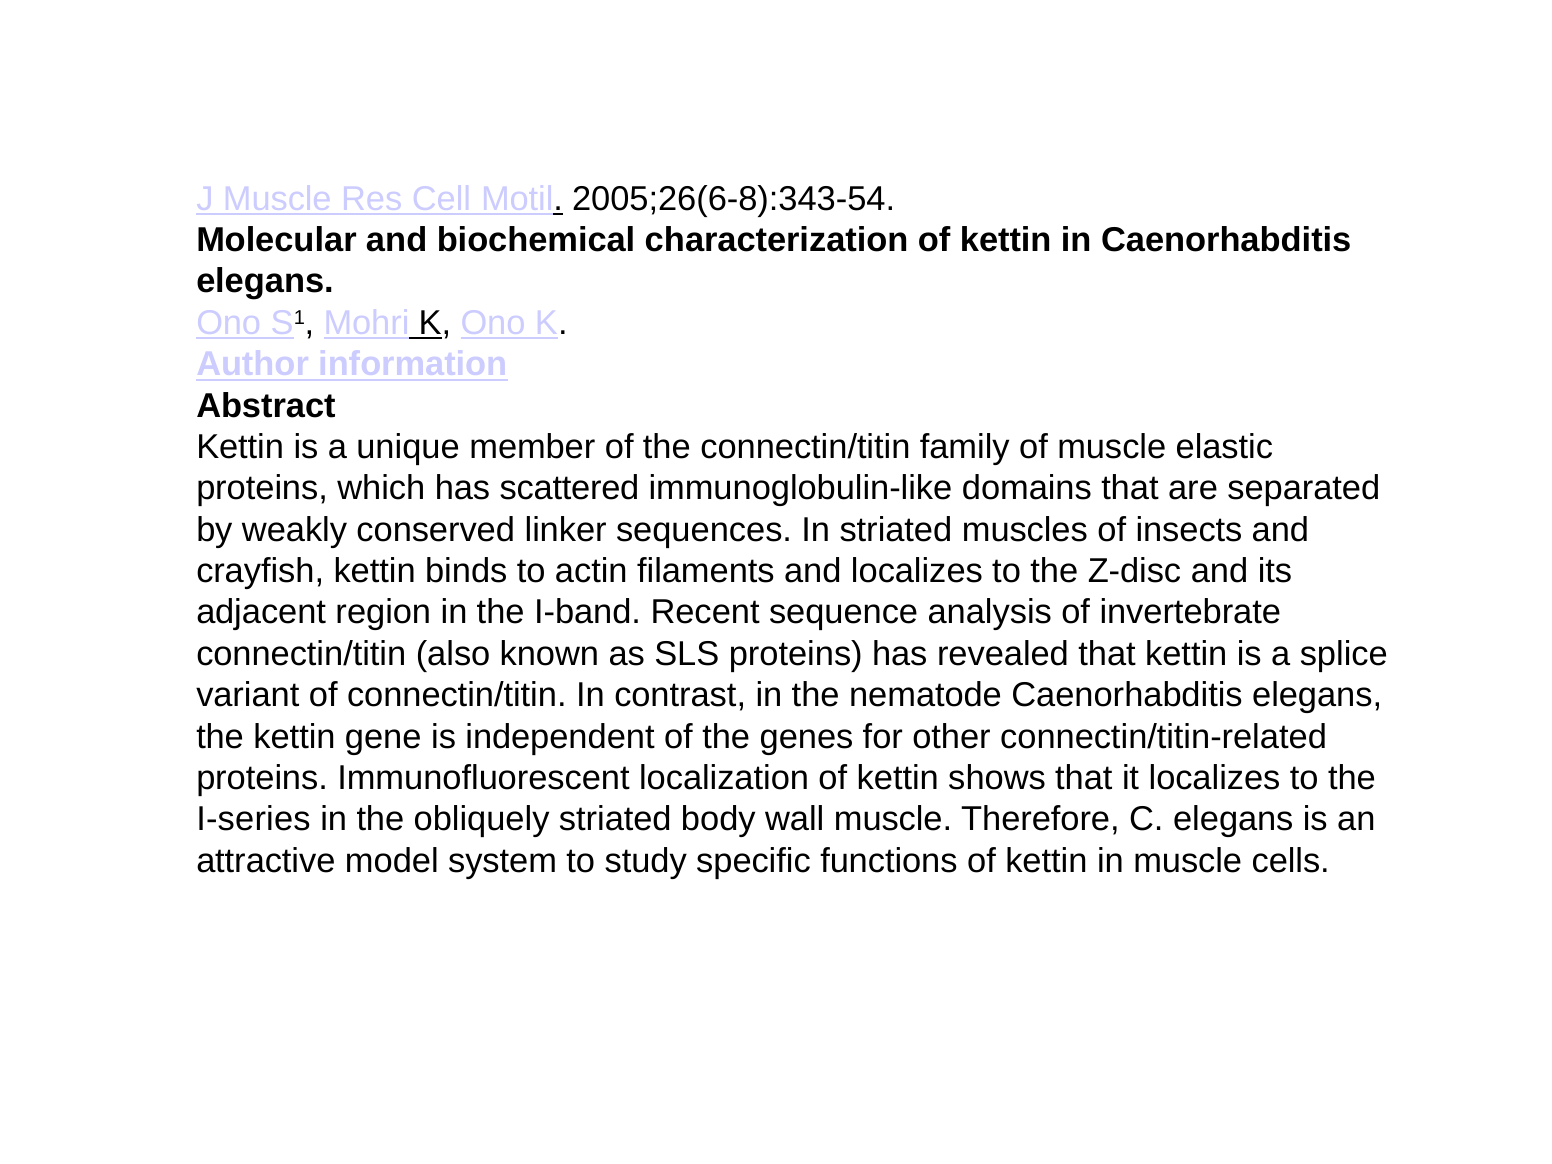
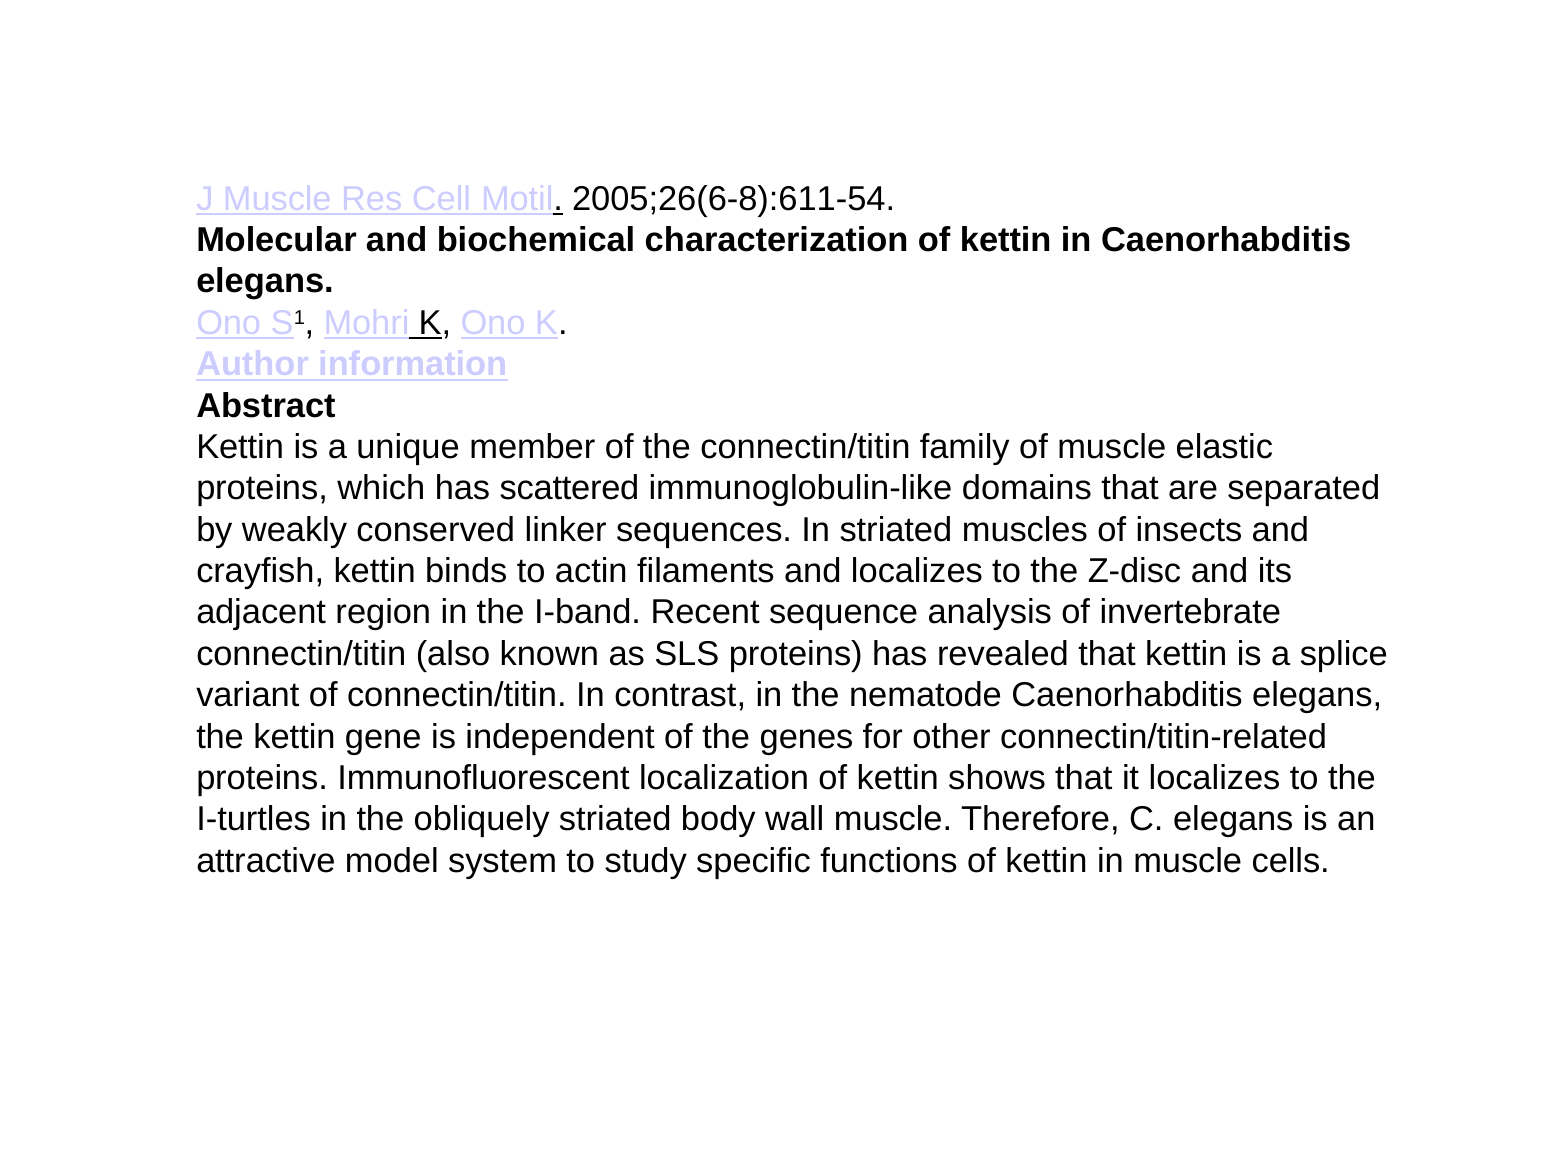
2005;26(6-8):343-54: 2005;26(6-8):343-54 -> 2005;26(6-8):611-54
I-series: I-series -> I-turtles
